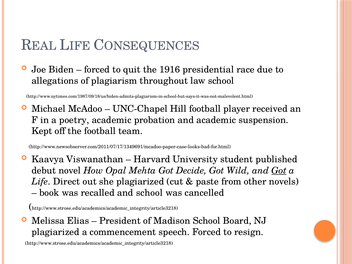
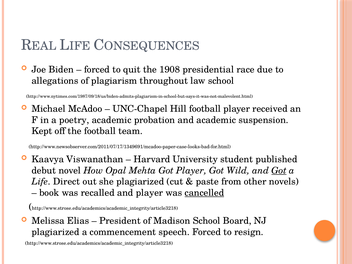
1916: 1916 -> 1908
Got Decide: Decide -> Player
and school: school -> player
cancelled underline: none -> present
